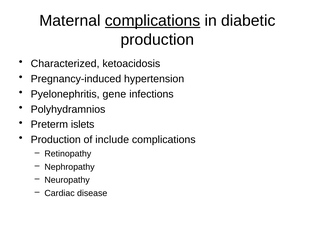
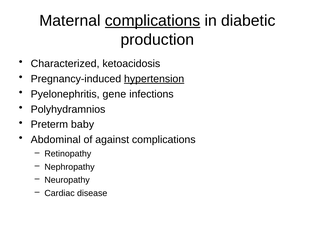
hypertension underline: none -> present
islets: islets -> baby
Production at (56, 140): Production -> Abdominal
include: include -> against
